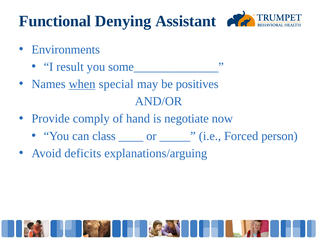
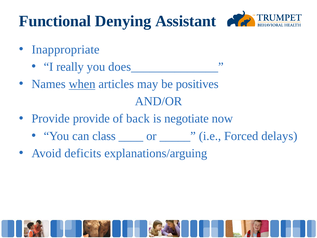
Environments: Environments -> Inappropriate
result: result -> really
some______________: some______________ -> does______________
special: special -> articles
Provide comply: comply -> provide
hand: hand -> back
person: person -> delays
